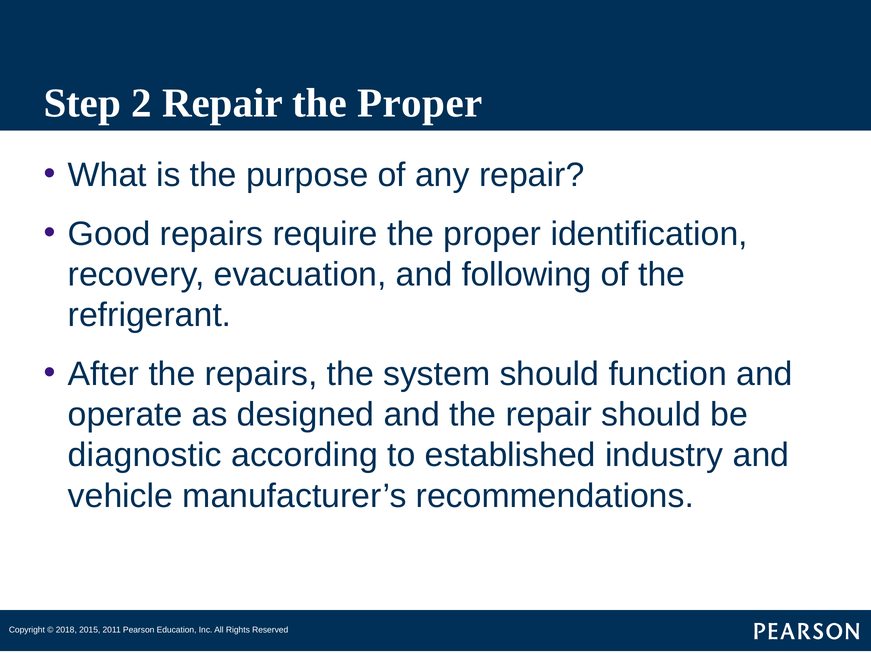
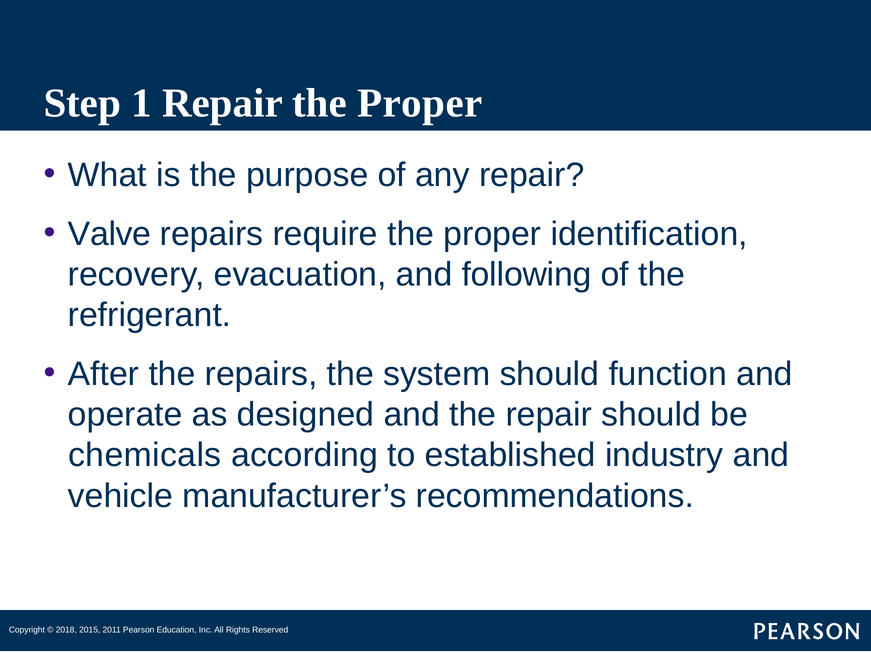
2: 2 -> 1
Good: Good -> Valve
diagnostic: diagnostic -> chemicals
